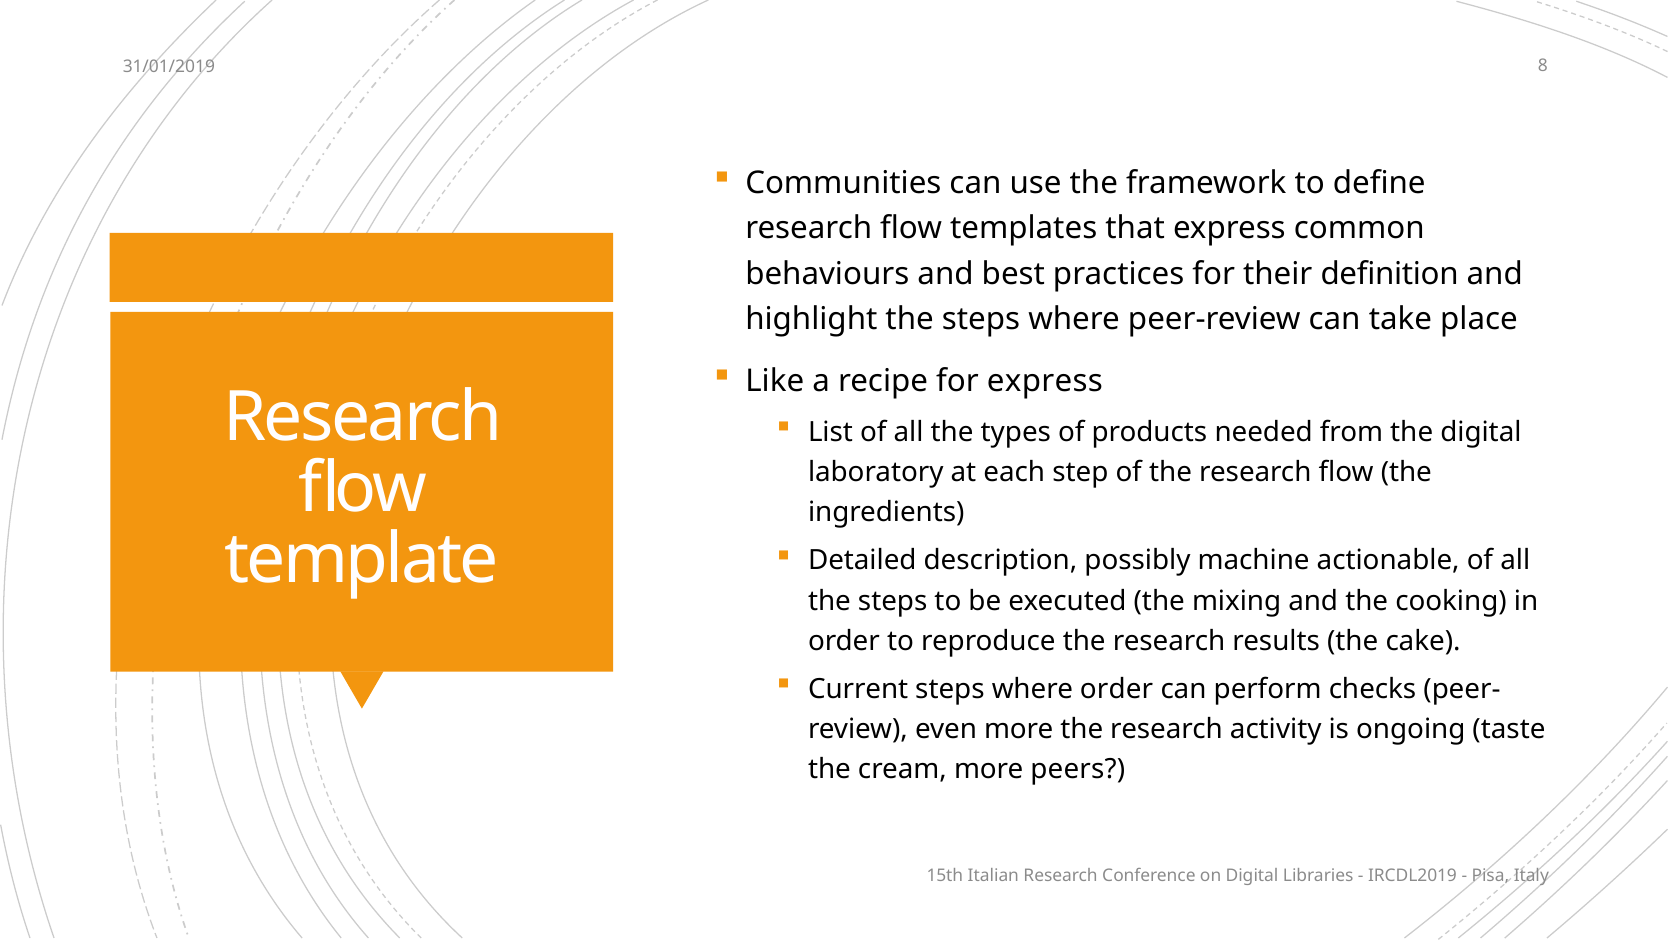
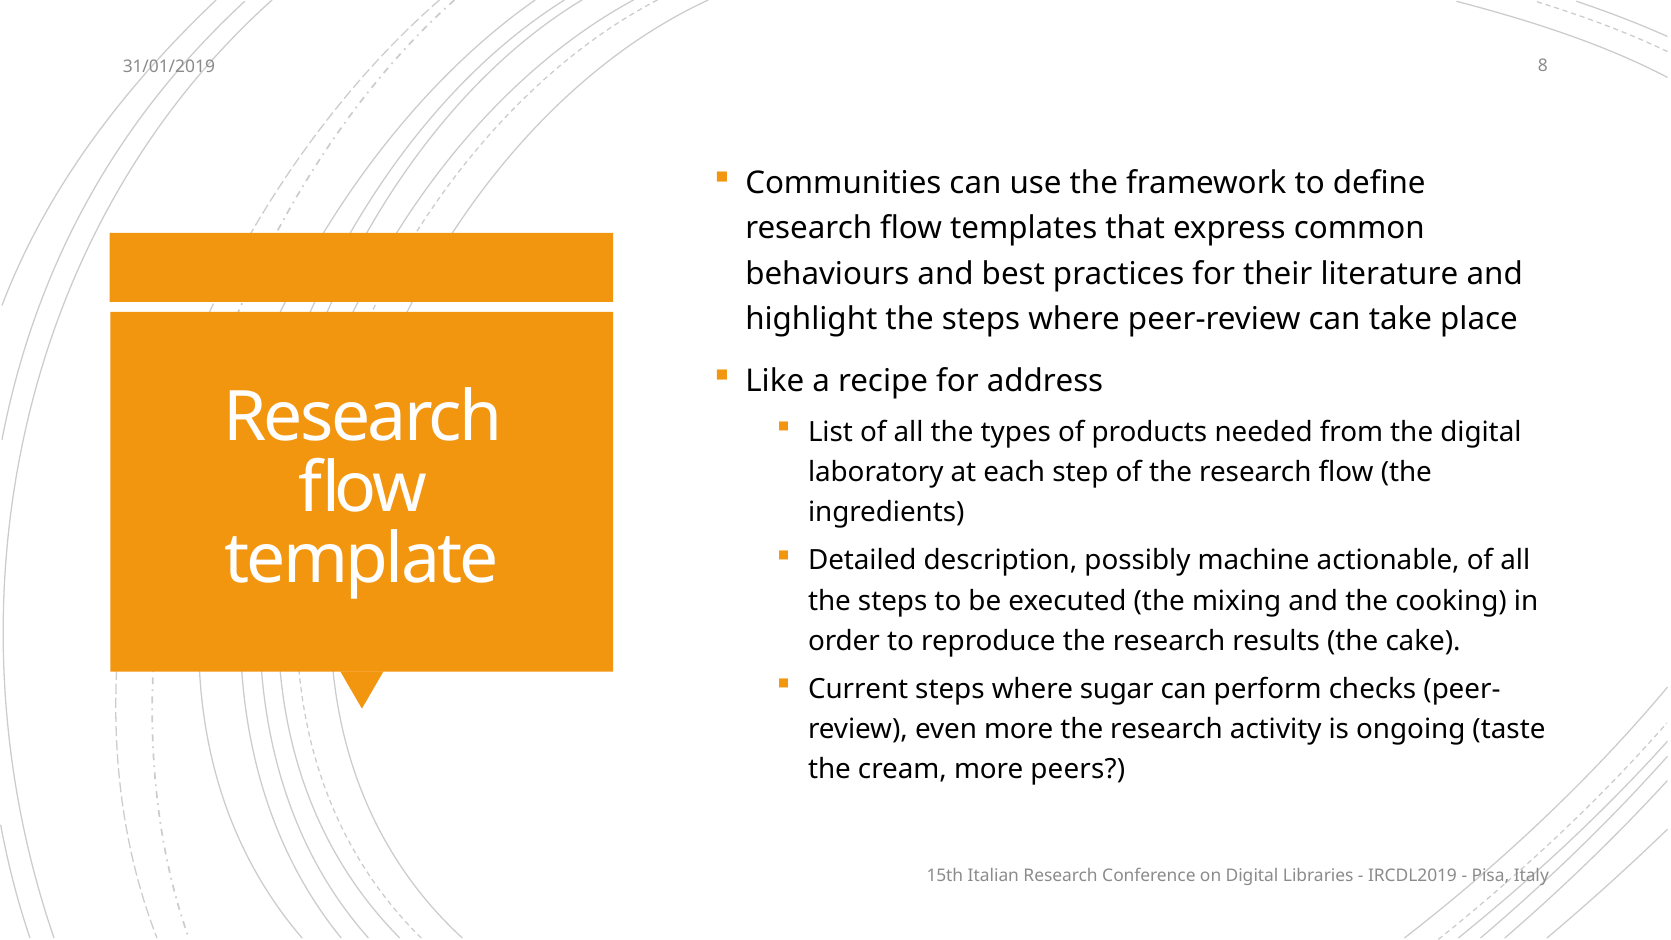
definition: definition -> literature
for express: express -> address
where order: order -> sugar
